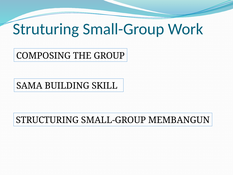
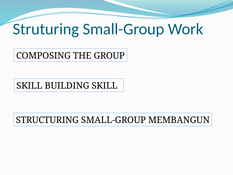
SAMA at (29, 86): SAMA -> SKILL
